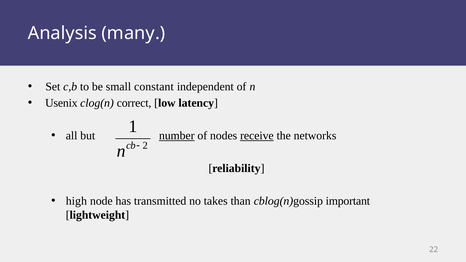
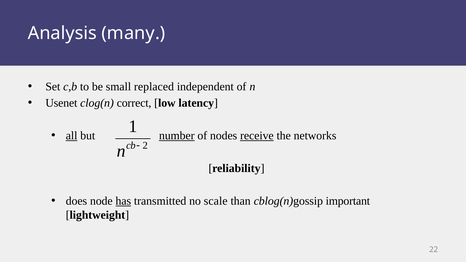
constant: constant -> replaced
Usenix: Usenix -> Usenet
all underline: none -> present
high: high -> does
has underline: none -> present
takes: takes -> scale
